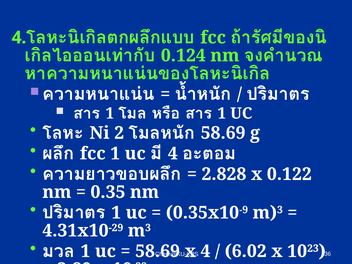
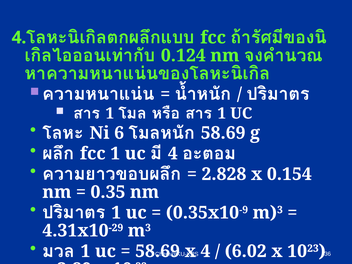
2: 2 -> 6
0.122: 0.122 -> 0.154
